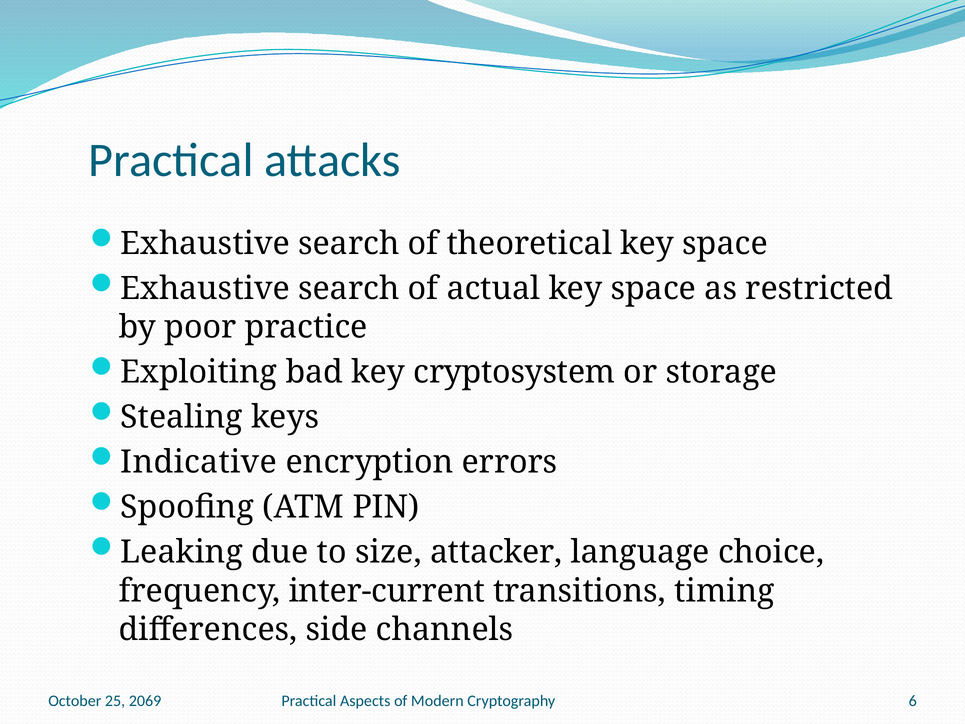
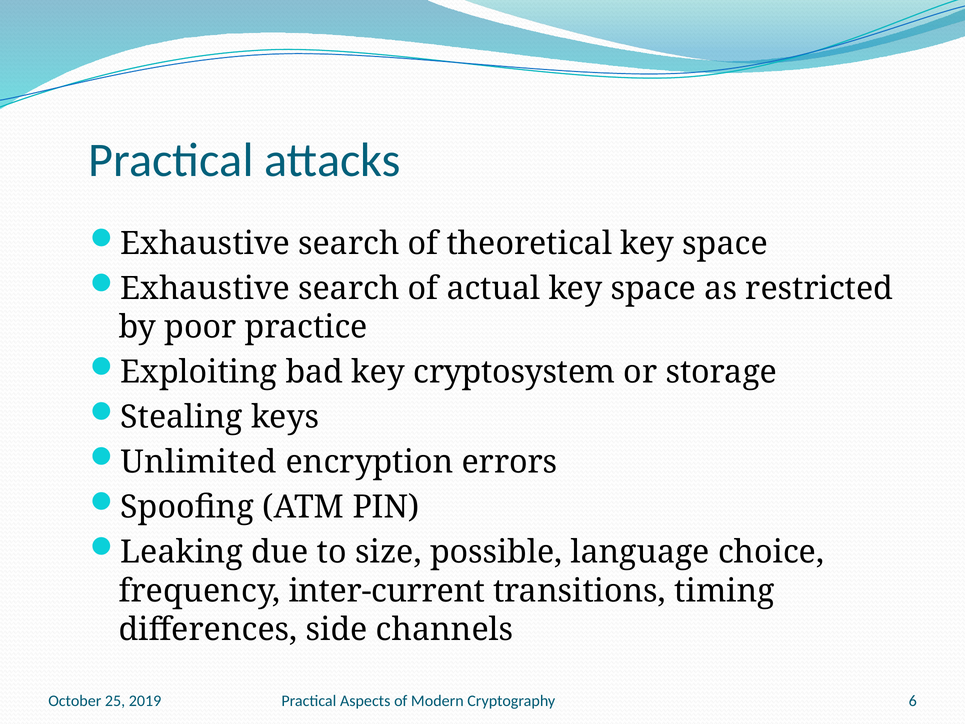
Indicative: Indicative -> Unlimited
attacker: attacker -> possible
2069: 2069 -> 2019
